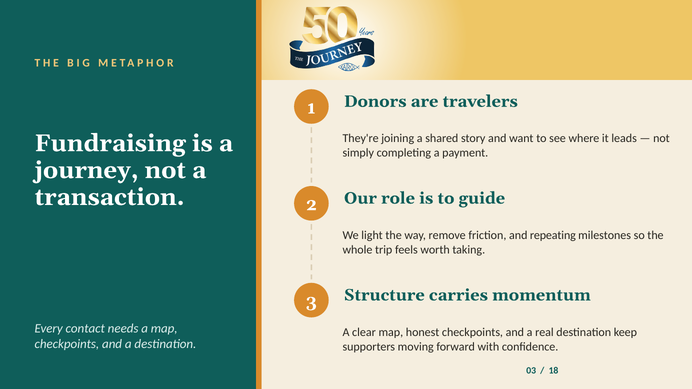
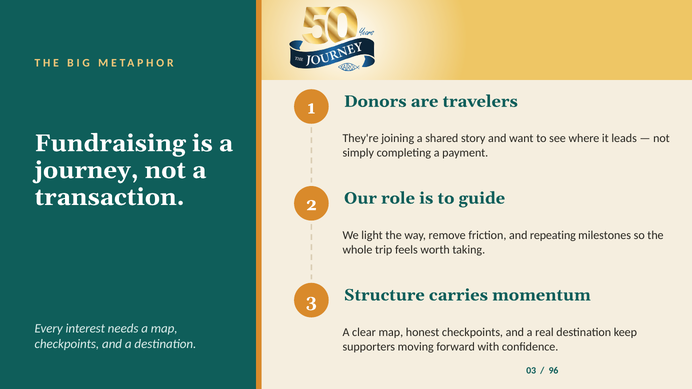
contact: contact -> interest
18: 18 -> 96
